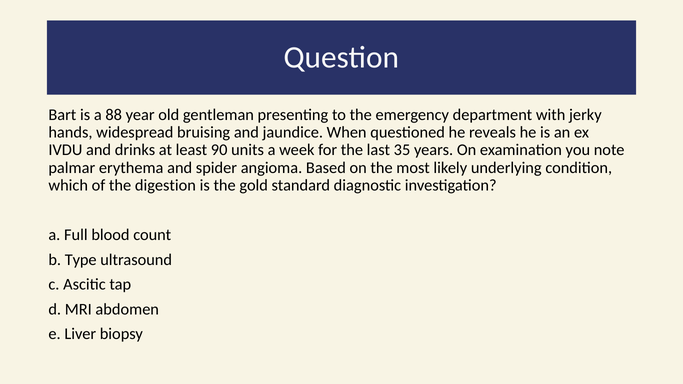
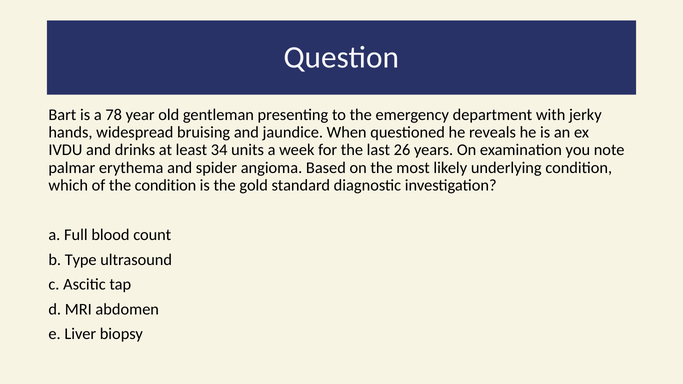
88: 88 -> 78
90: 90 -> 34
35: 35 -> 26
the digestion: digestion -> condition
